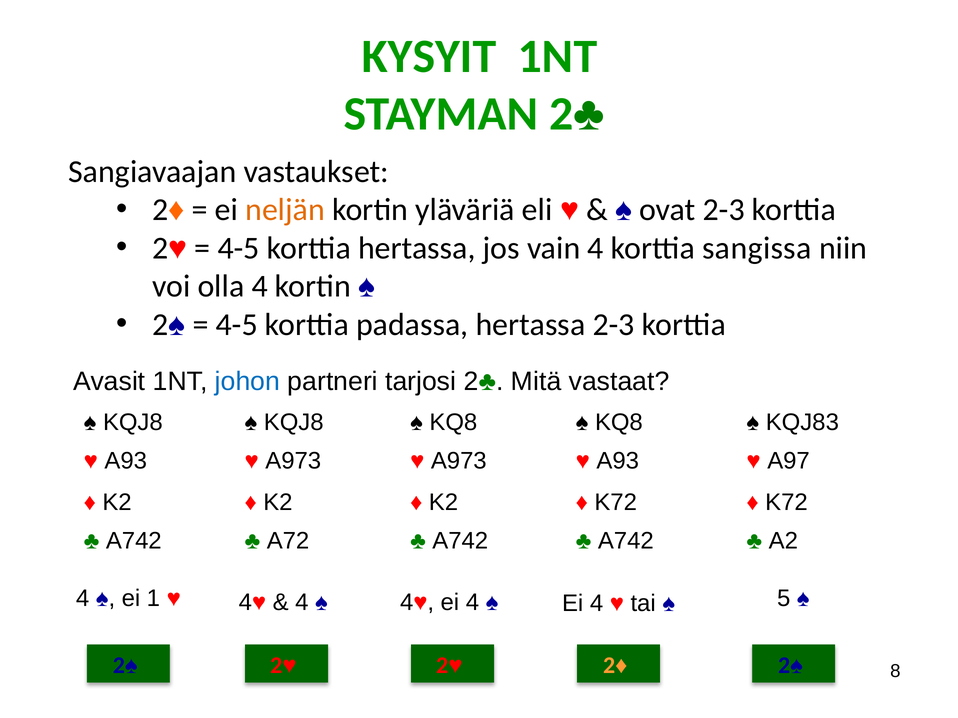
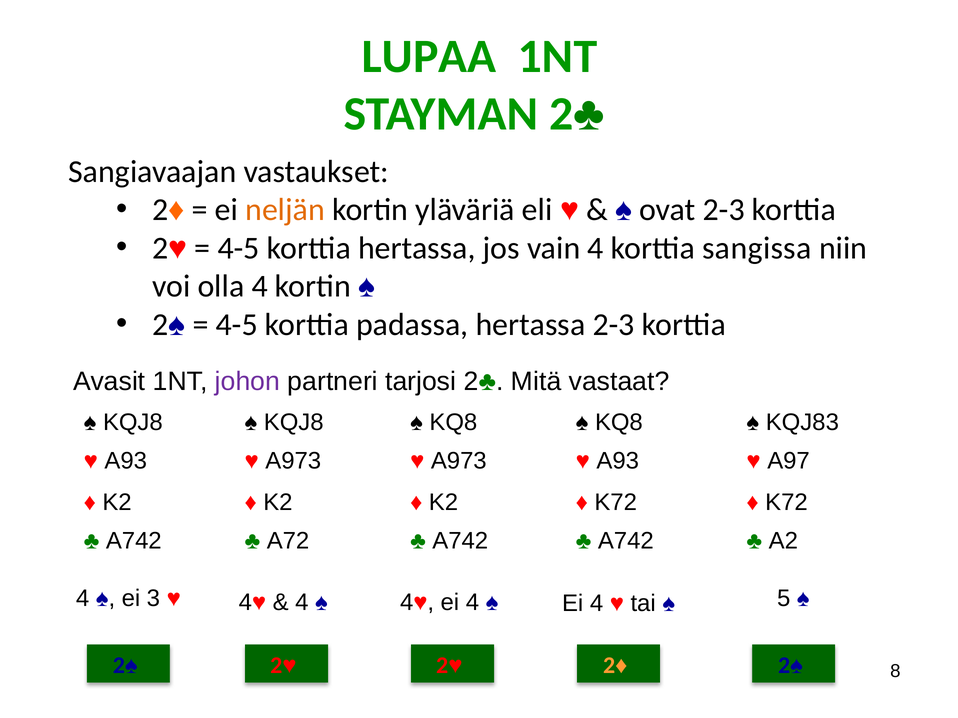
KYSYIT: KYSYIT -> LUPAA
johon colour: blue -> purple
1: 1 -> 3
